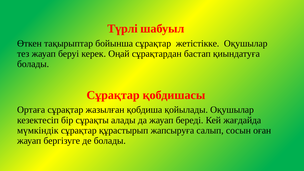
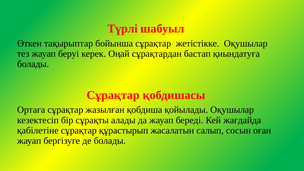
мүмкіндік: мүмкіндік -> қабілетіне
жапсыруға: жапсыруға -> жасалатын
